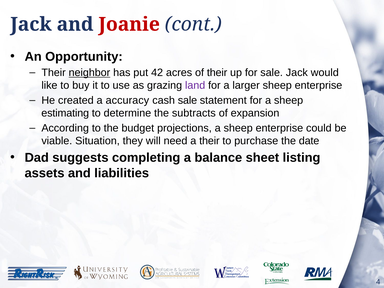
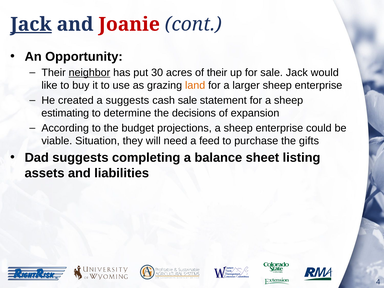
Jack at (31, 24) underline: none -> present
42: 42 -> 30
land colour: purple -> orange
a accuracy: accuracy -> suggests
subtracts: subtracts -> decisions
a their: their -> feed
date: date -> gifts
